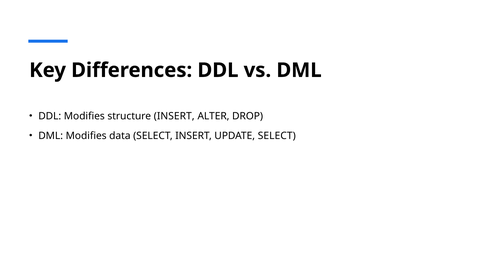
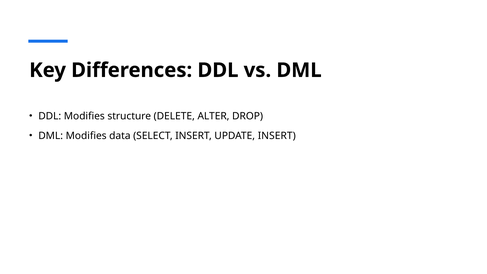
structure INSERT: INSERT -> DELETE
UPDATE SELECT: SELECT -> INSERT
